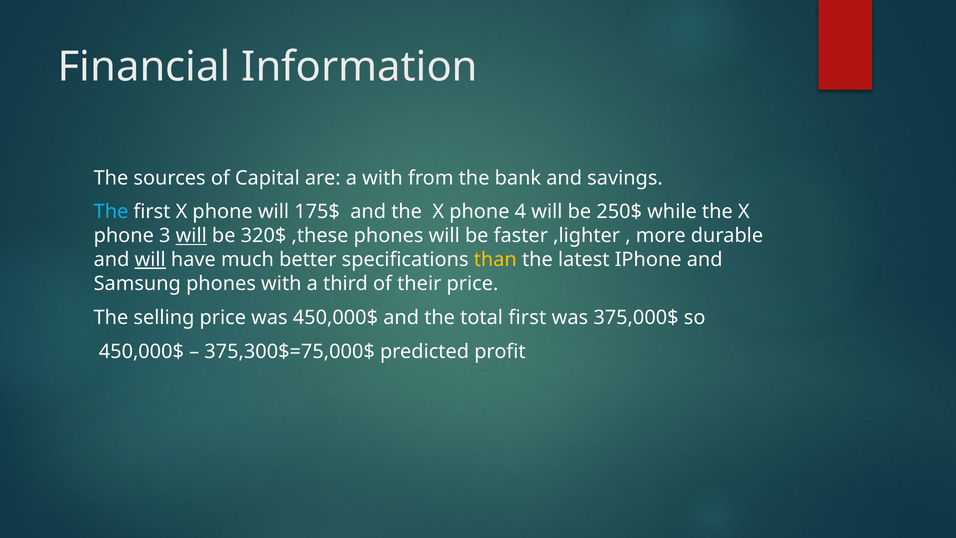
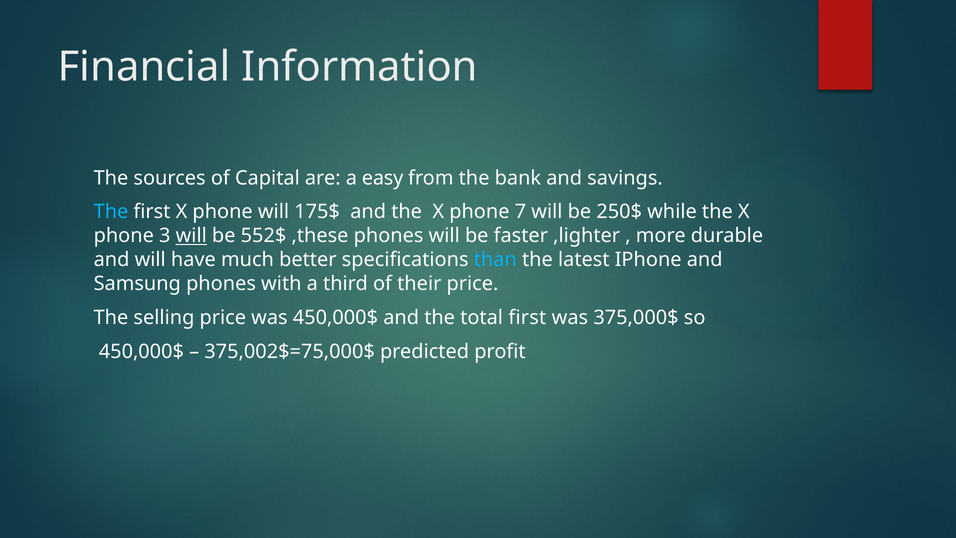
a with: with -> easy
4: 4 -> 7
320$: 320$ -> 552$
will at (150, 260) underline: present -> none
than colour: yellow -> light blue
375,300$=75,000$: 375,300$=75,000$ -> 375,002$=75,000$
